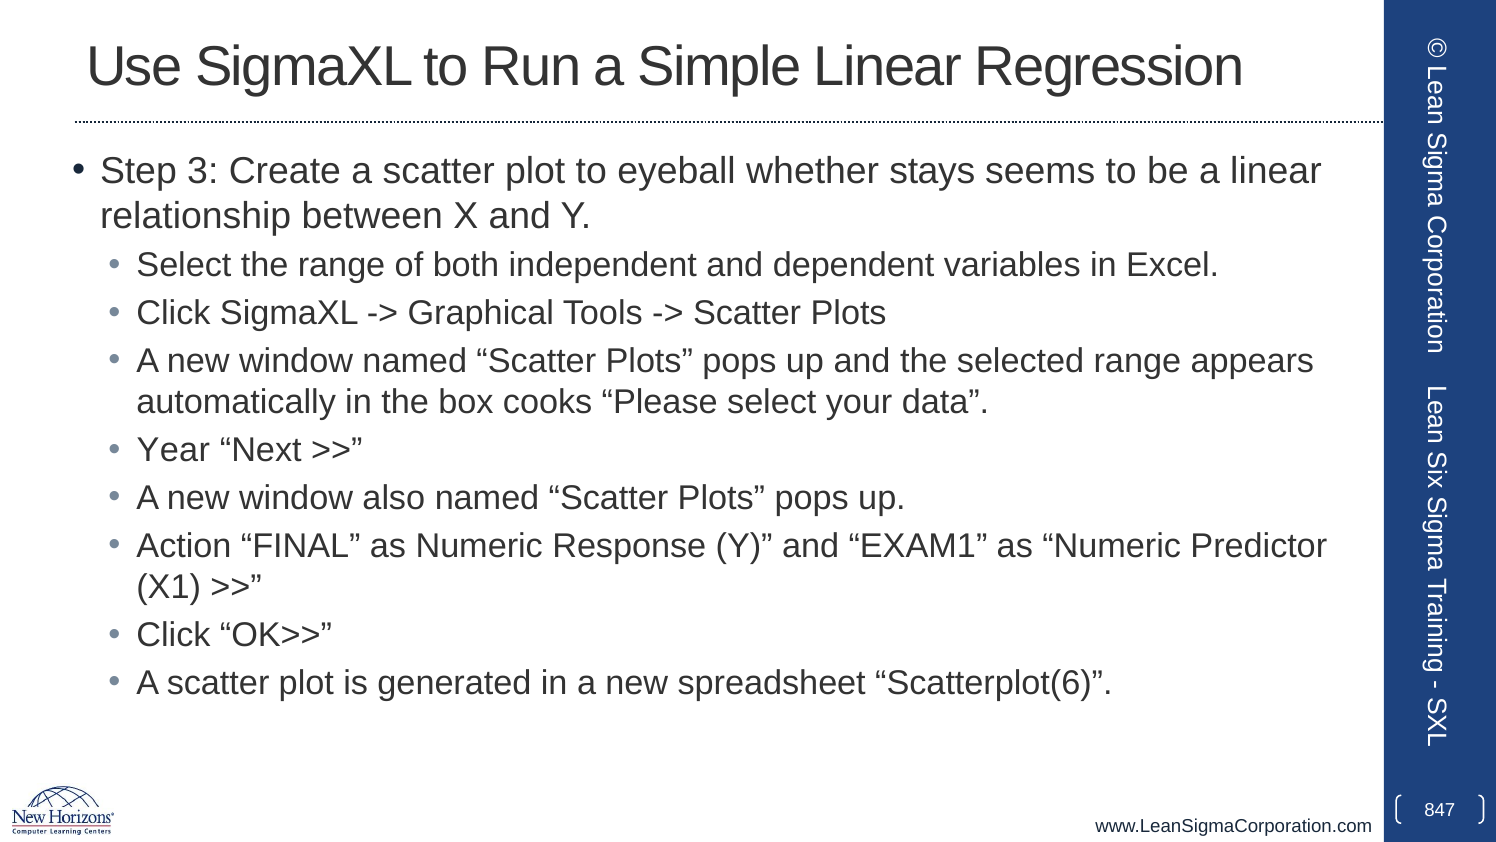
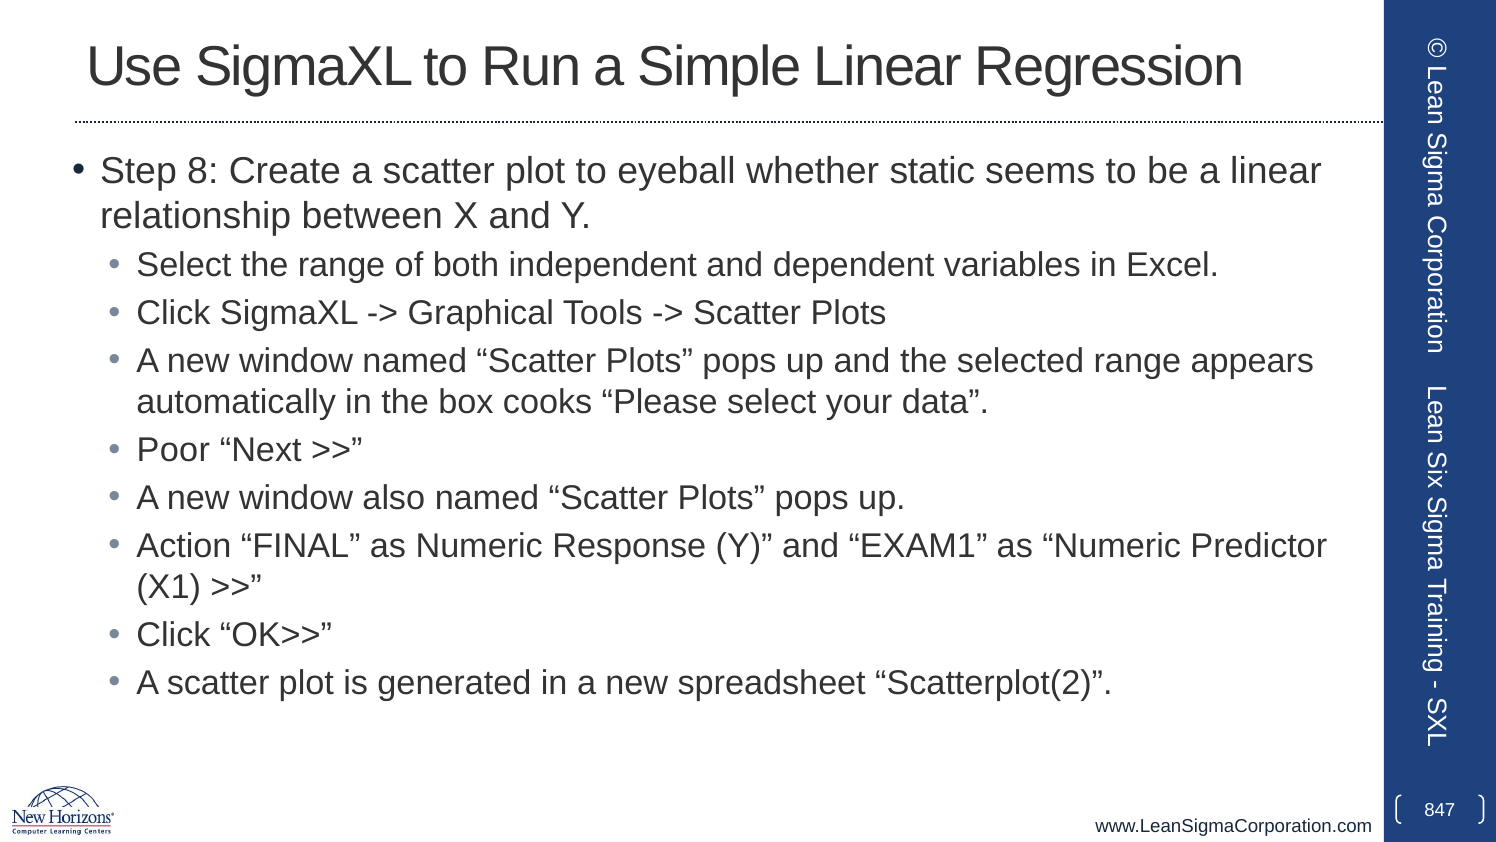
3: 3 -> 8
stays: stays -> static
Year: Year -> Poor
Scatterplot(6: Scatterplot(6 -> Scatterplot(2
